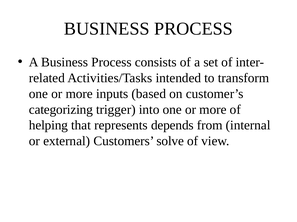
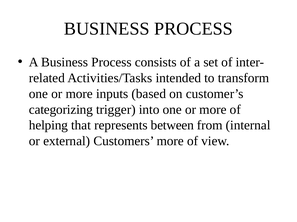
depends: depends -> between
Customers solve: solve -> more
